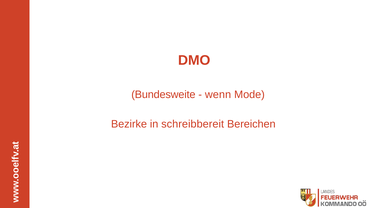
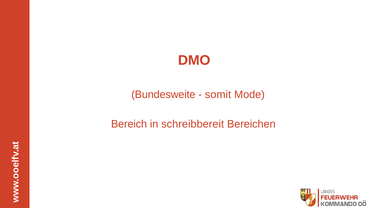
wenn: wenn -> somit
Bezirke: Bezirke -> Bereich
